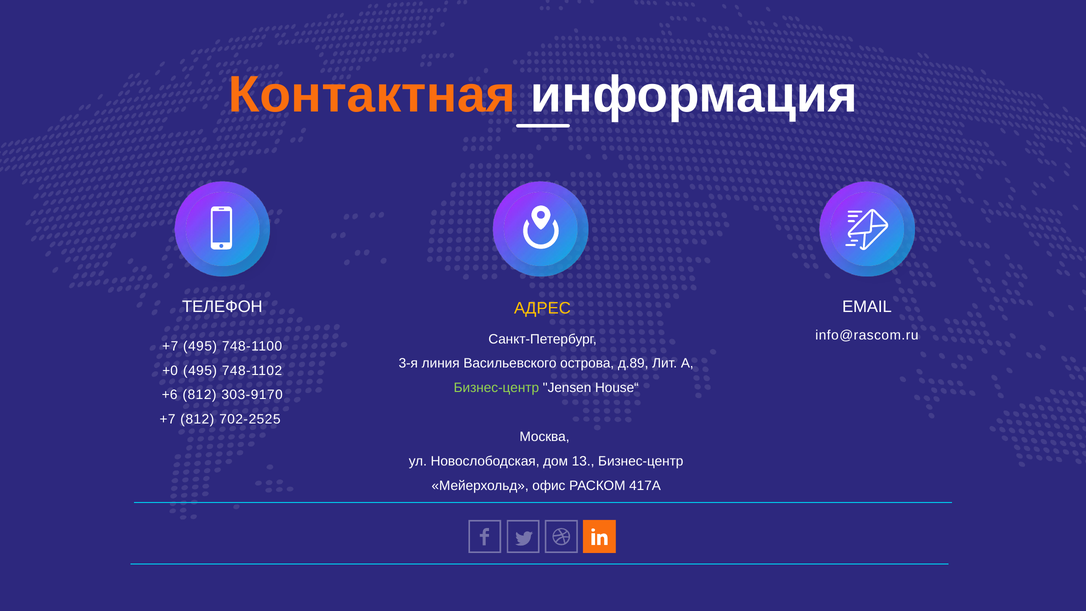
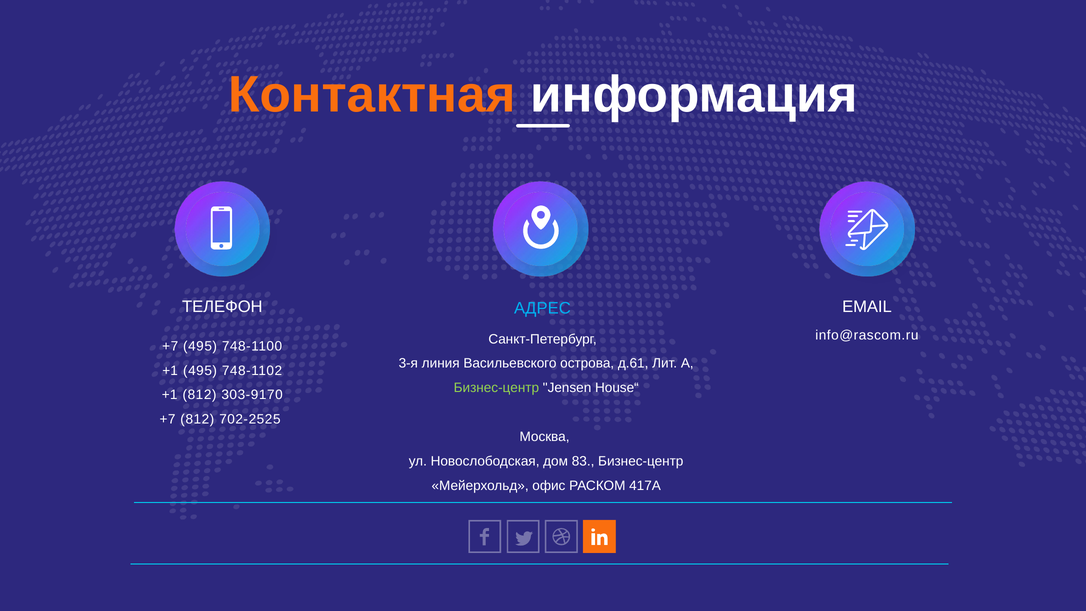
АДРЕС colour: yellow -> light blue
д.89: д.89 -> д.61
+0 at (170, 370): +0 -> +1
+6 at (170, 395): +6 -> +1
13: 13 -> 83
